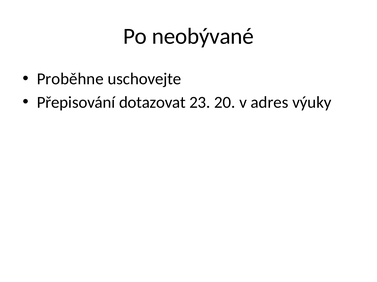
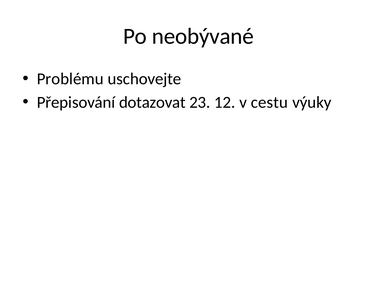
Proběhne: Proběhne -> Problému
20: 20 -> 12
adres: adres -> cestu
